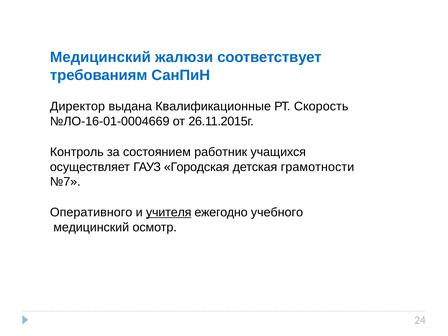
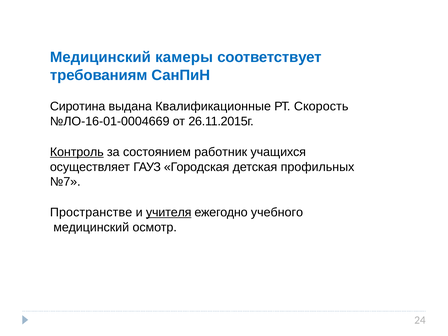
жалюзи: жалюзи -> камеры
Директор: Директор -> Сиротина
Контроль underline: none -> present
грамотности: грамотности -> профильных
Оперативного: Оперативного -> Пространстве
